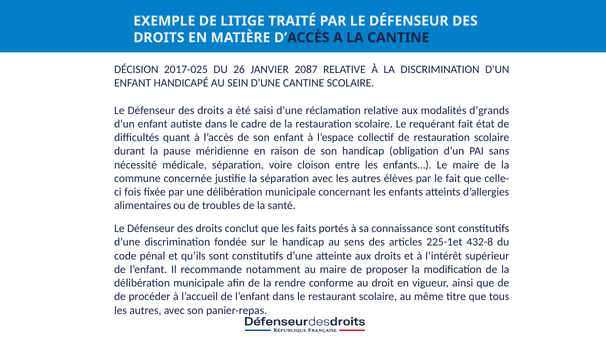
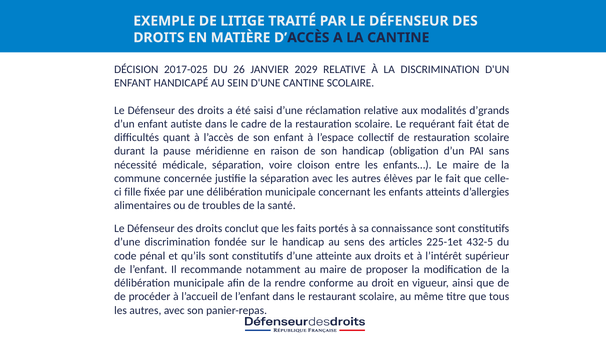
2087: 2087 -> 2029
fois: fois -> fille
432-8: 432-8 -> 432-5
